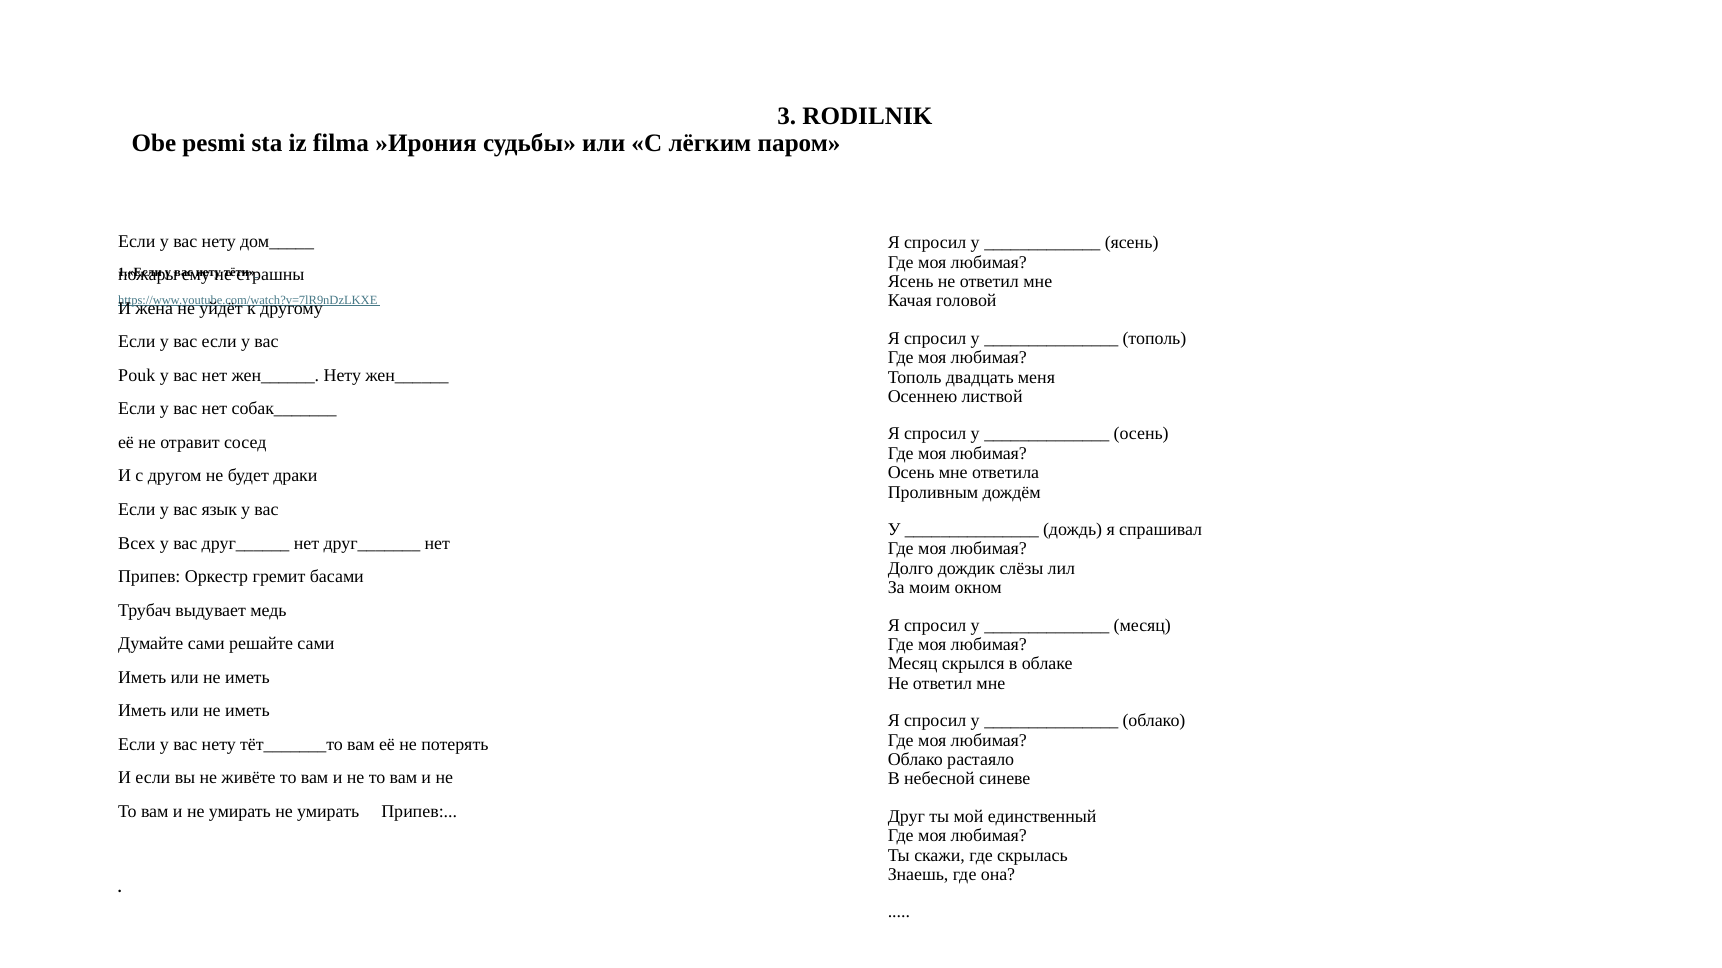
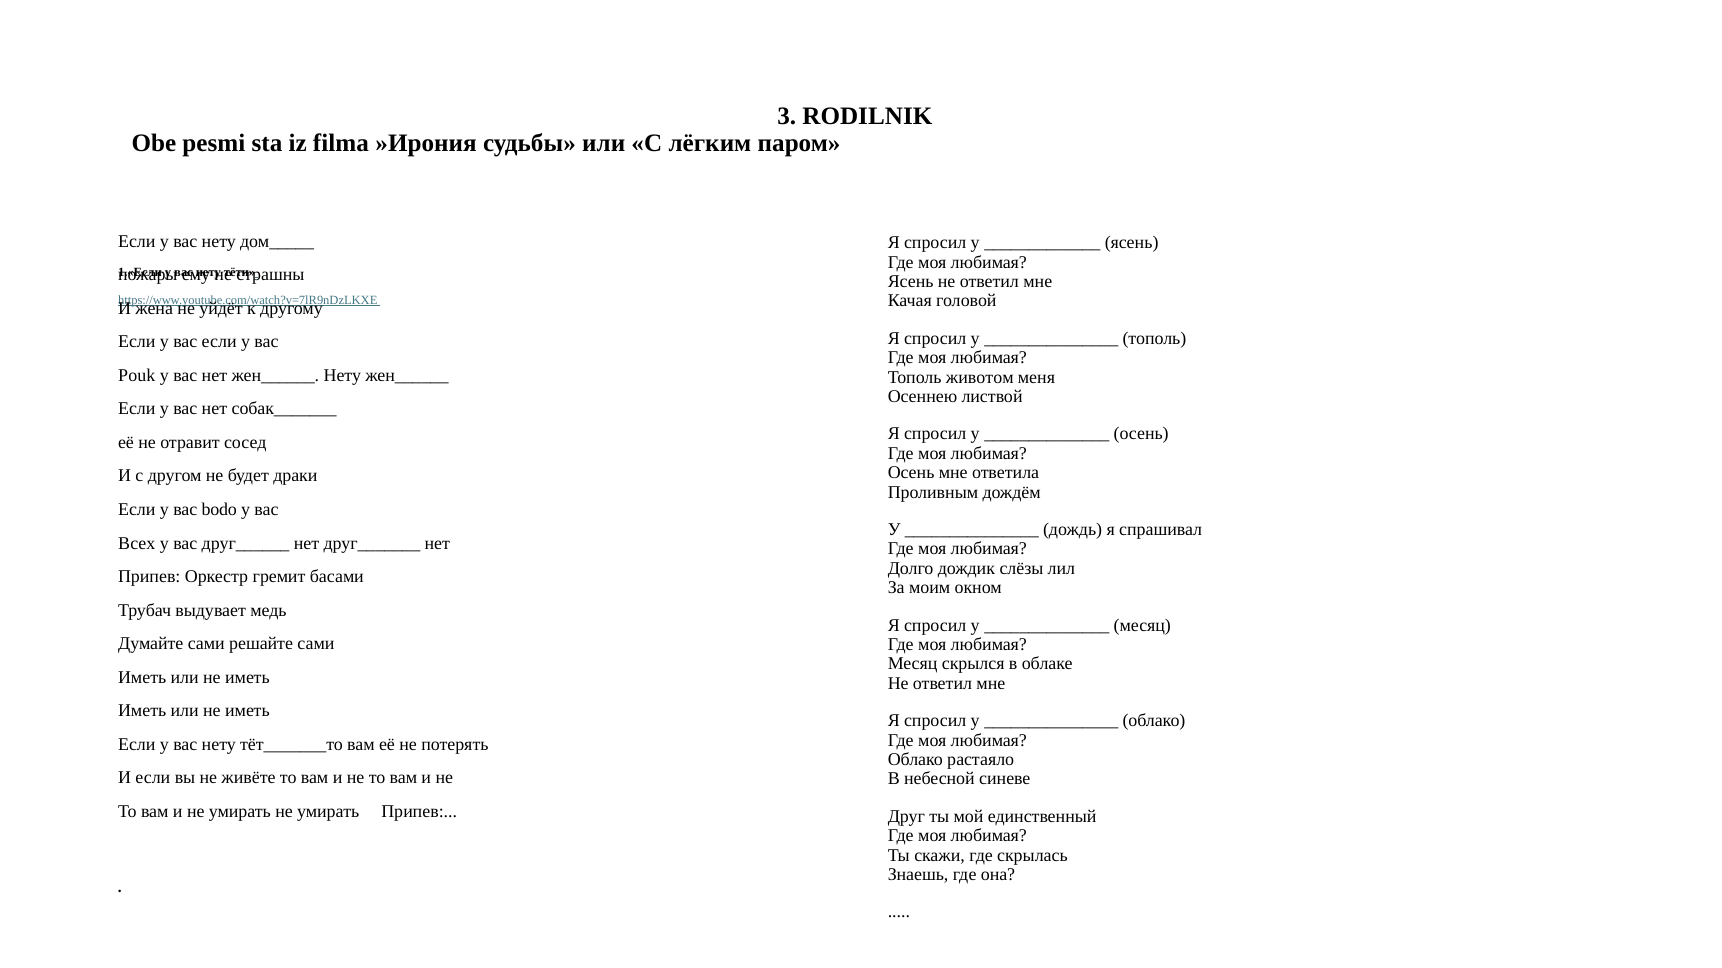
двадцать: двадцать -> животом
язык: язык -> bodo
